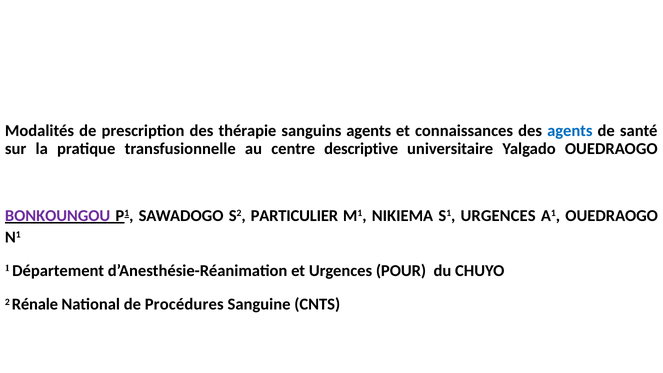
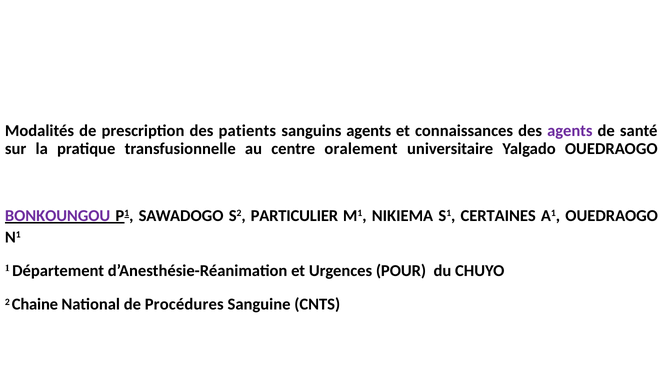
thérapie: thérapie -> patients
agents at (570, 131) colour: blue -> purple
descriptive: descriptive -> oralement
S1 URGENCES: URGENCES -> CERTAINES
Rénale: Rénale -> Chaine
